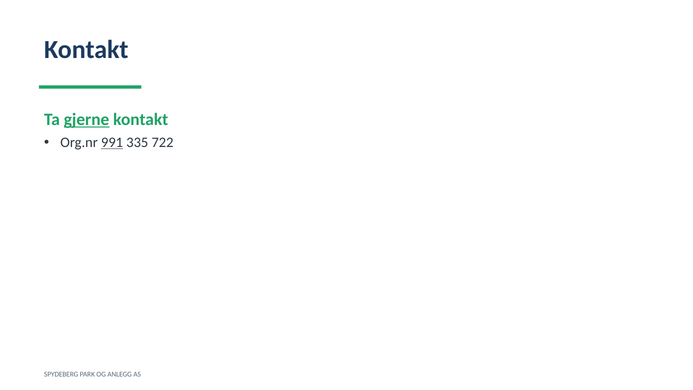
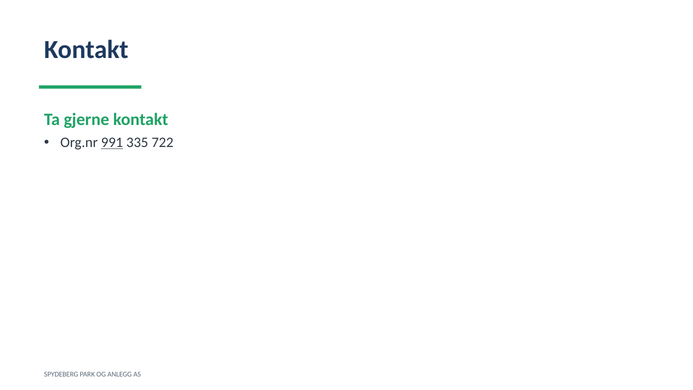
gjerne underline: present -> none
